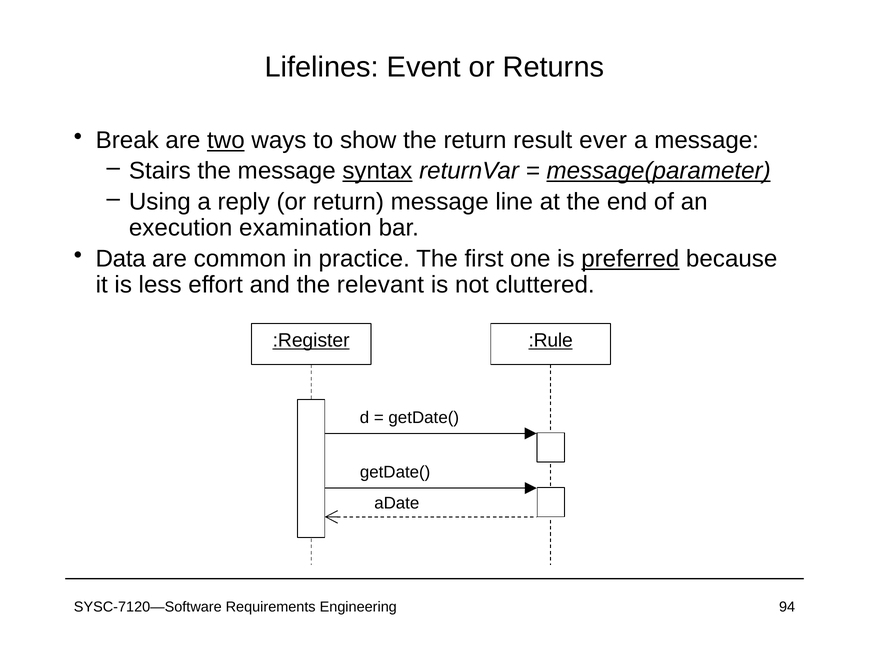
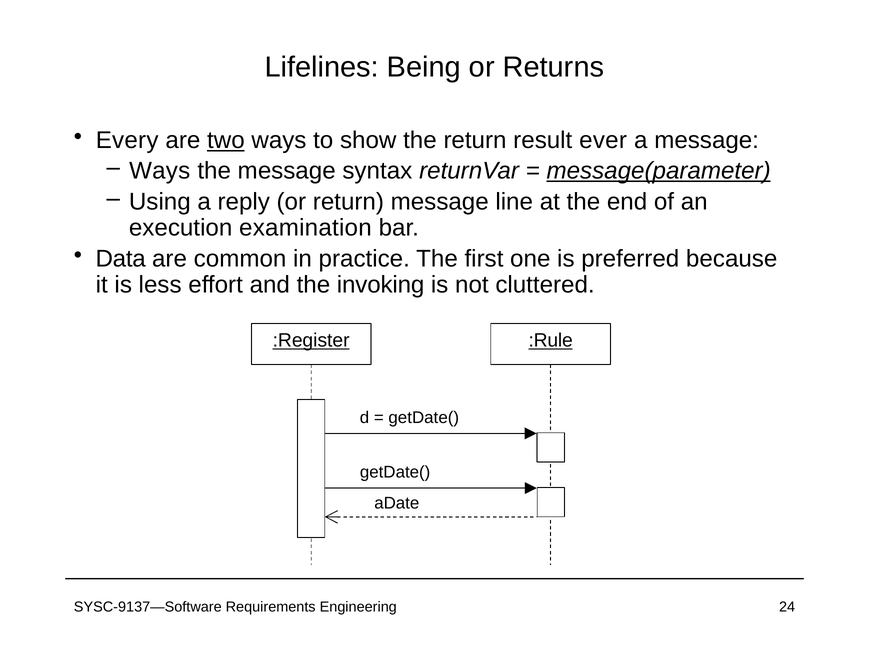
Event: Event -> Being
Break: Break -> Every
Stairs at (160, 171): Stairs -> Ways
syntax underline: present -> none
preferred underline: present -> none
relevant: relevant -> invoking
SYSC-7120—Software: SYSC-7120—Software -> SYSC-9137—Software
94: 94 -> 24
